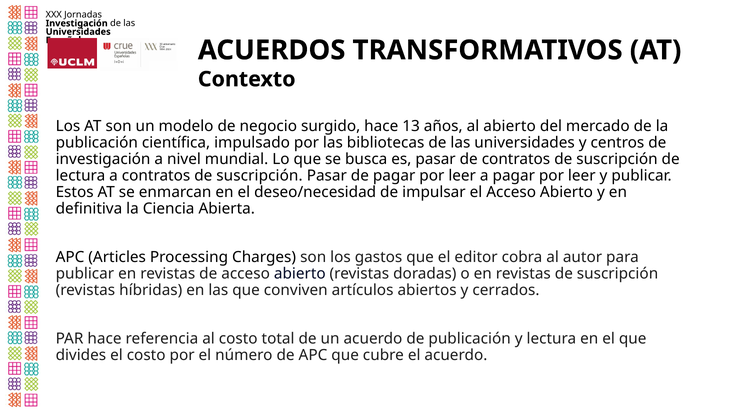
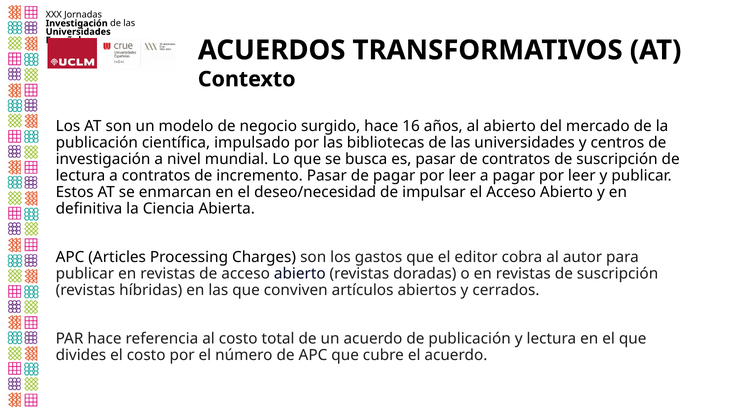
13: 13 -> 16
a contratos de suscripción: suscripción -> incremento
